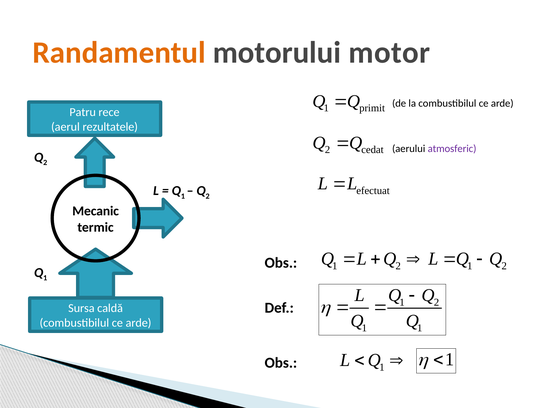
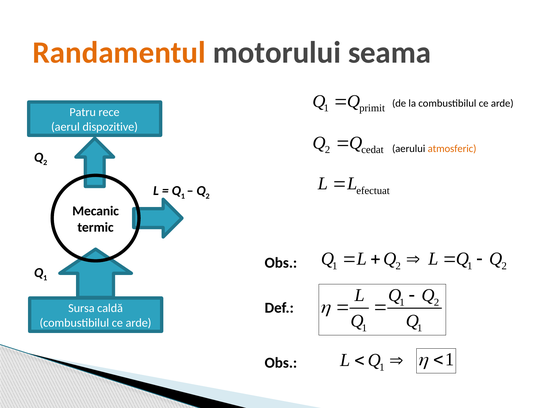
motor: motor -> seama
rezultatele: rezultatele -> dispozitive
atmosferic colour: purple -> orange
